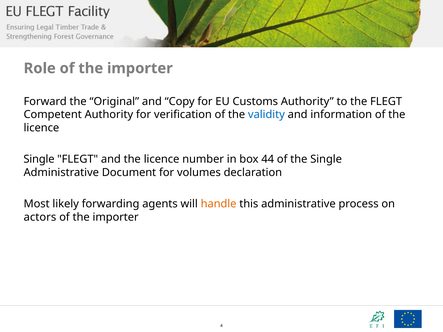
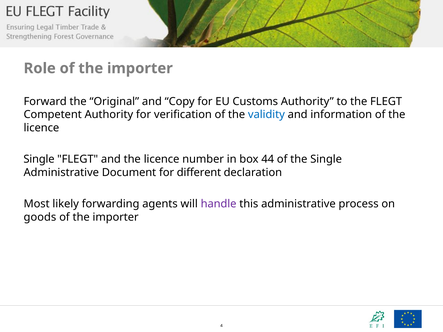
volumes: volumes -> different
handle colour: orange -> purple
actors: actors -> goods
